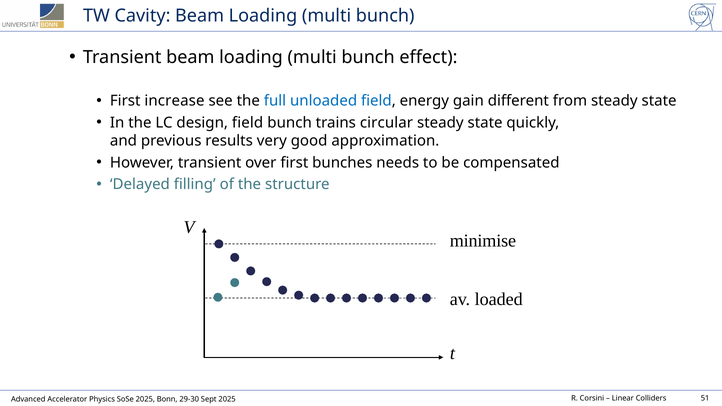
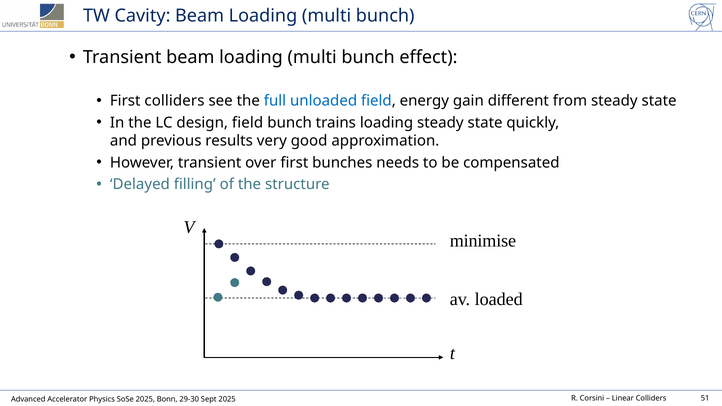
First increase: increase -> colliders
trains circular: circular -> loading
